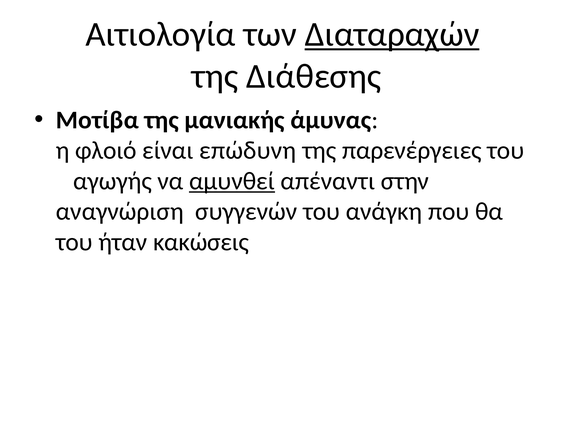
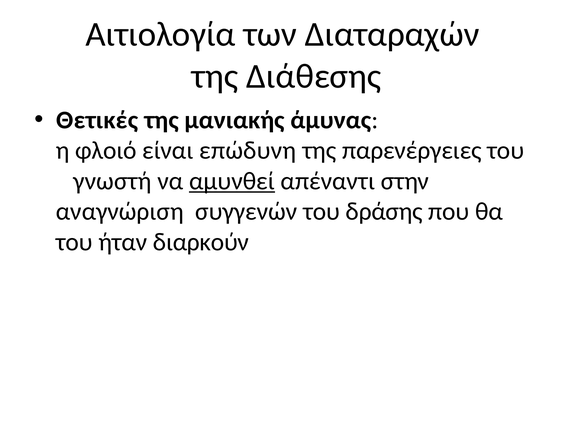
Διαταραχών underline: present -> none
Μοτίβα: Μοτίβα -> Θετικές
αγωγής: αγωγής -> γνωστή
ανάγκη: ανάγκη -> δράσης
κακώσεις: κακώσεις -> διαρκούν
